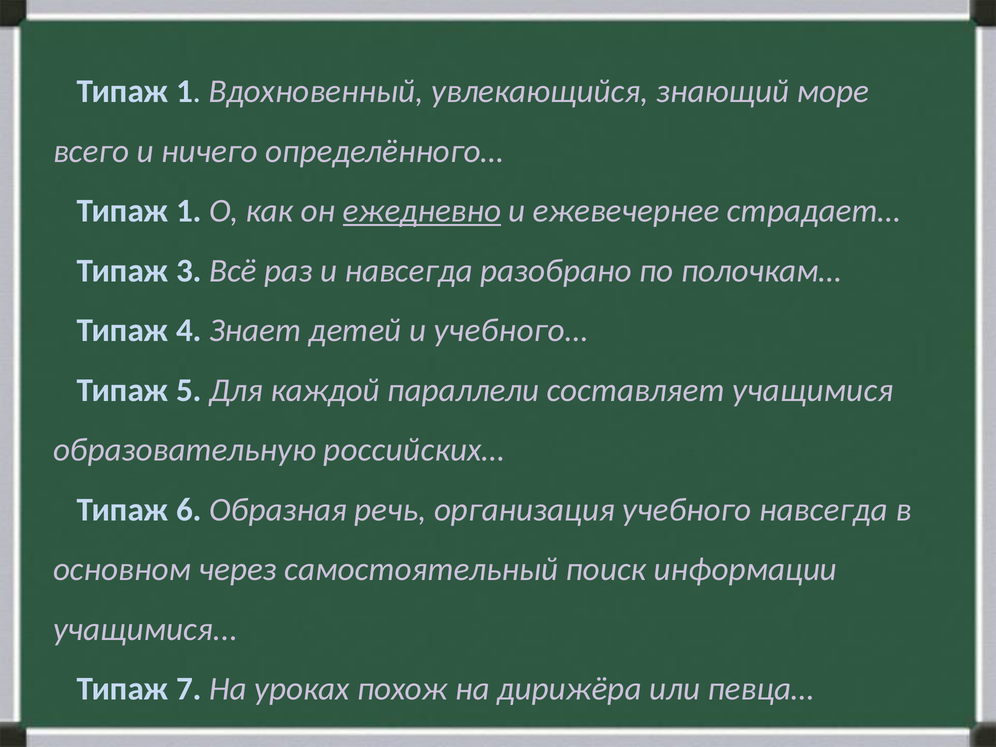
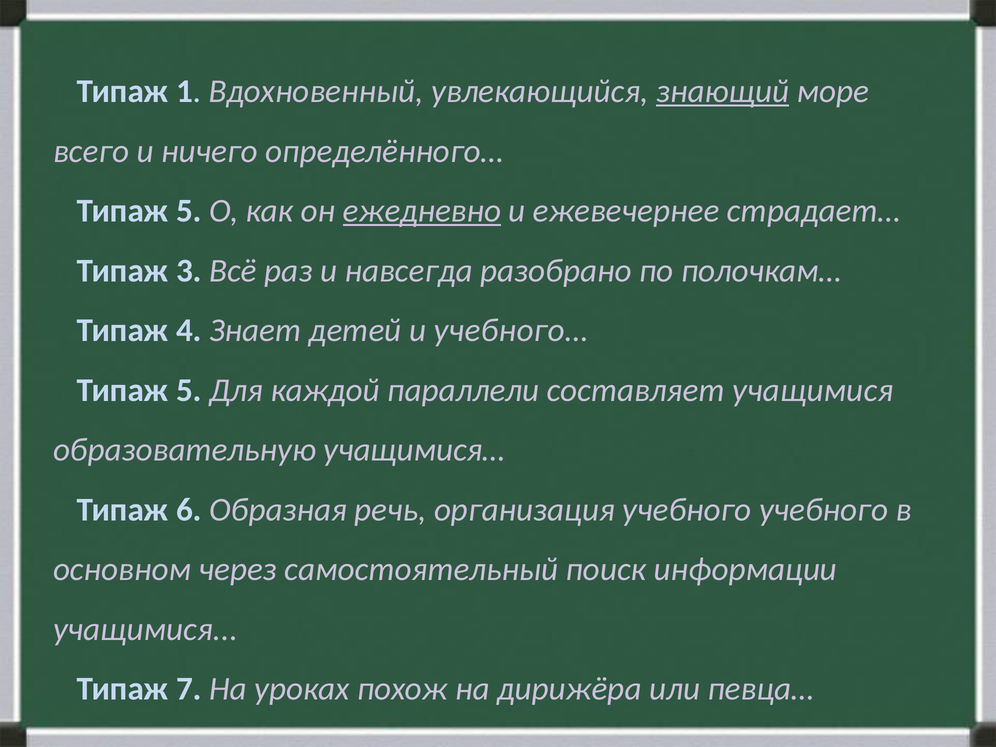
знающий underline: none -> present
1 at (189, 211): 1 -> 5
российских…: российских… -> учащимися…
учебного навсегда: навсегда -> учебного
